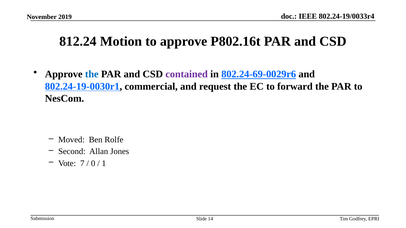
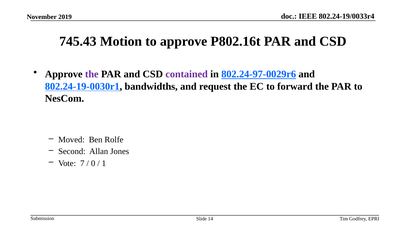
812.24: 812.24 -> 745.43
the at (92, 74) colour: blue -> purple
802.24-69-0029r6: 802.24-69-0029r6 -> 802.24-97-0029r6
commercial: commercial -> bandwidths
